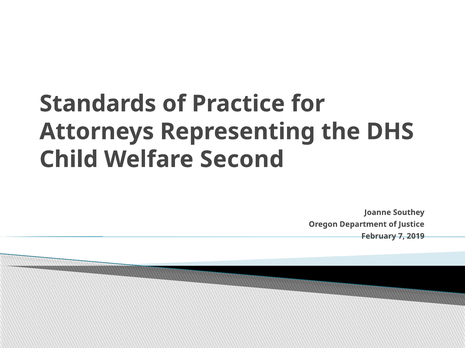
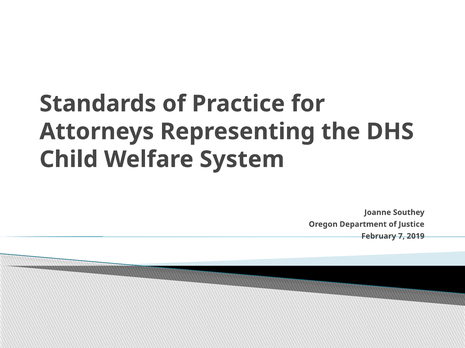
Second: Second -> System
